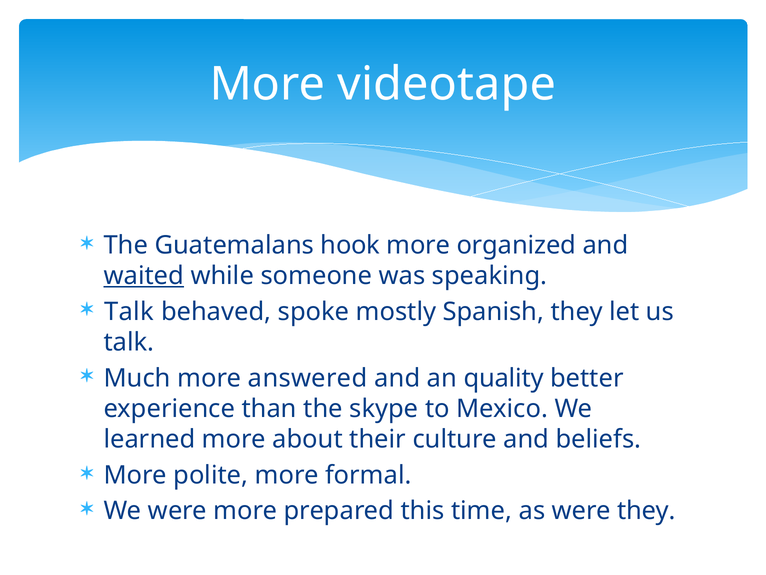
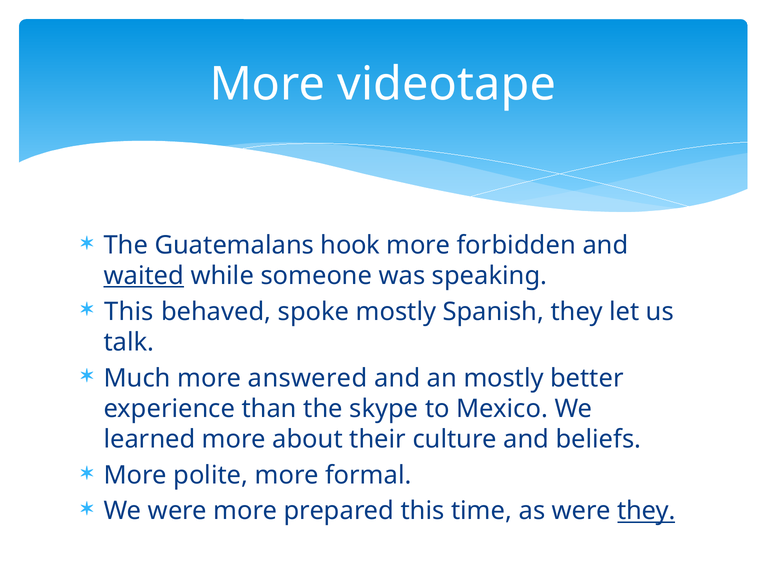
organized: organized -> forbidden
Talk at (129, 311): Talk -> This
an quality: quality -> mostly
they at (646, 511) underline: none -> present
